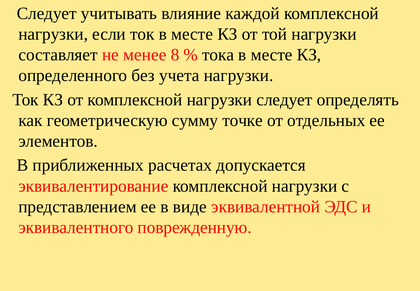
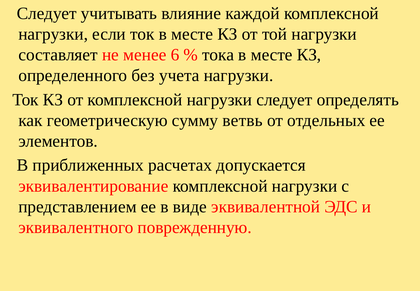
8: 8 -> 6
точке: точке -> ветвь
